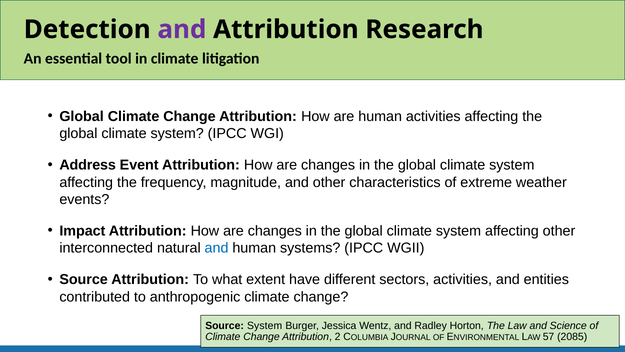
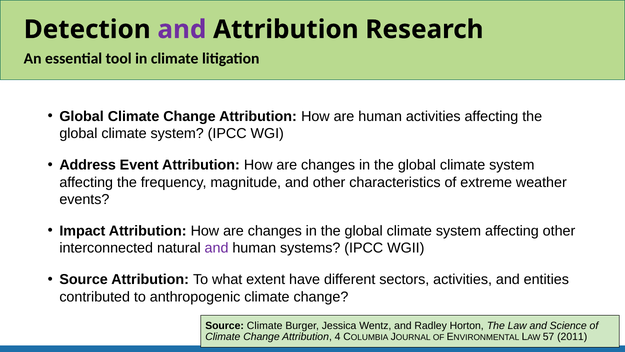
and at (217, 248) colour: blue -> purple
Source System: System -> Climate
2: 2 -> 4
2085: 2085 -> 2011
